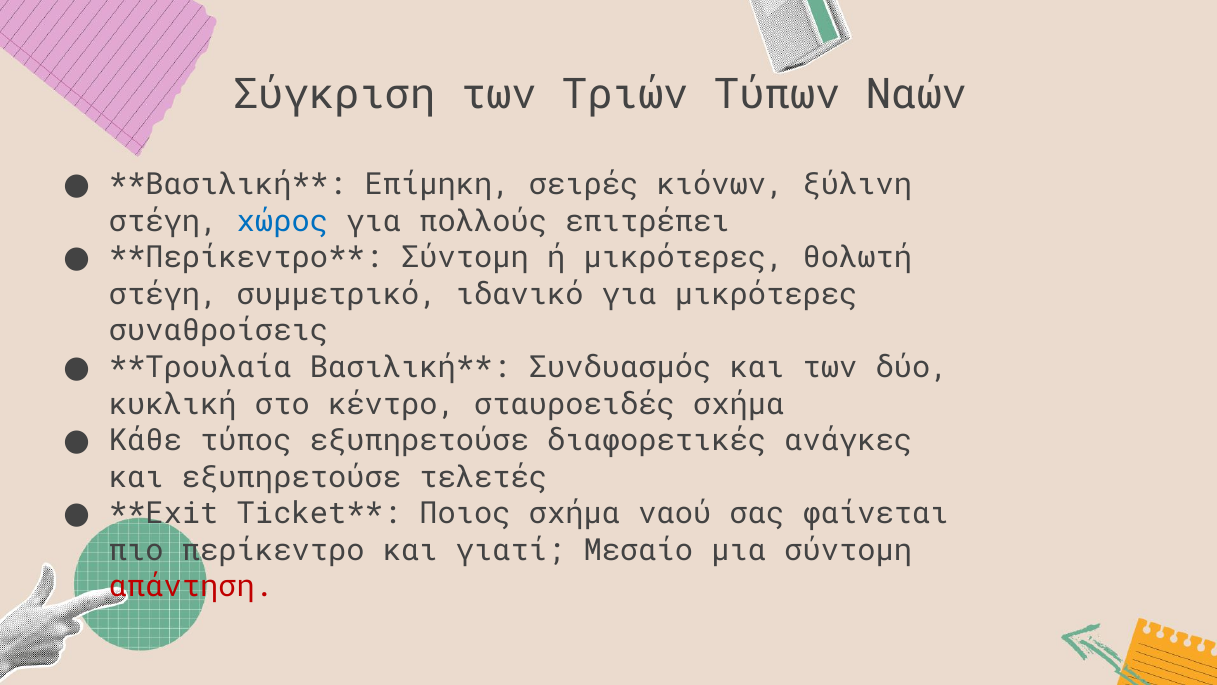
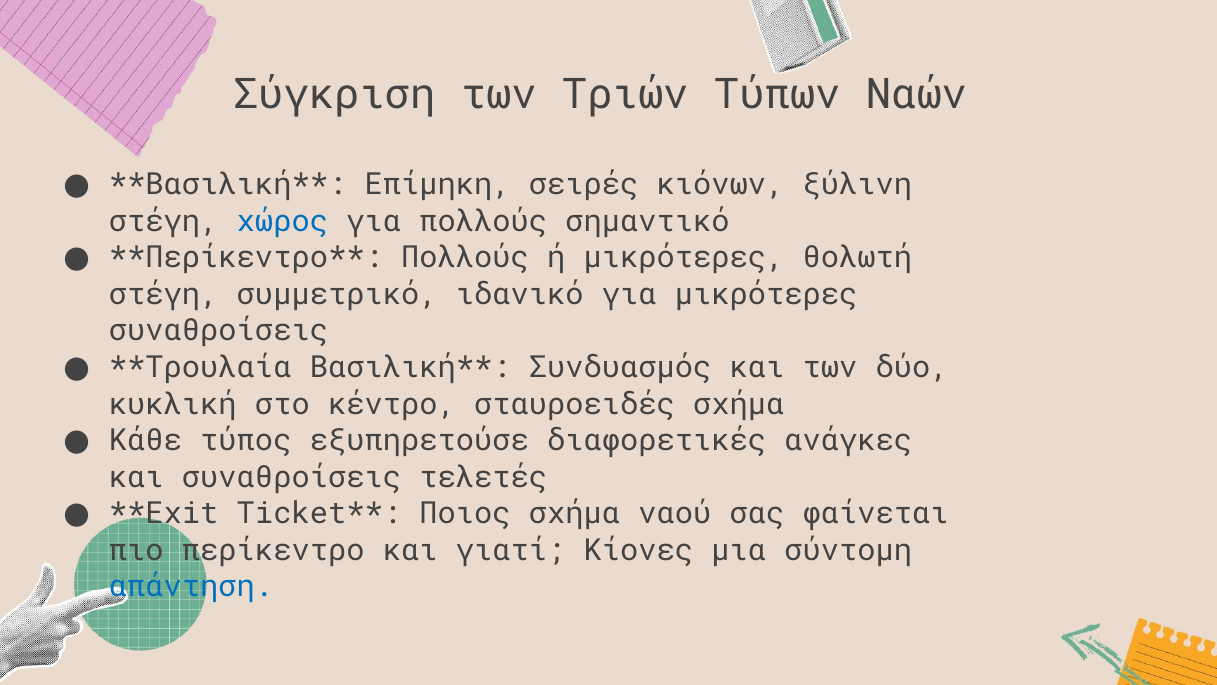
επιτρέπει: επιτρέπει -> σημαντικό
Σύντομη at (465, 258): Σύντομη -> Πολλούς
και εξυπηρετούσε: εξυπηρετούσε -> συναθροίσεις
Μεσαίο: Μεσαίο -> Κίονες
απάντηση colour: red -> blue
